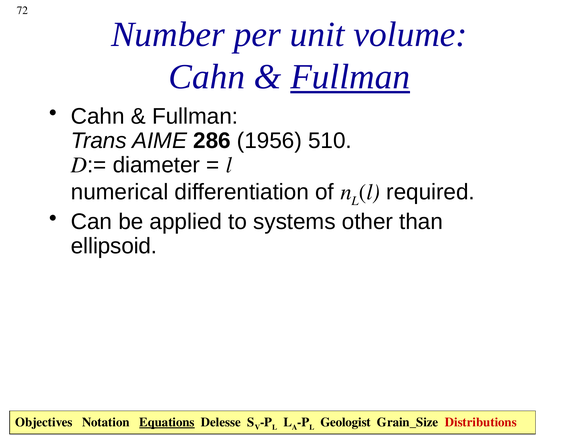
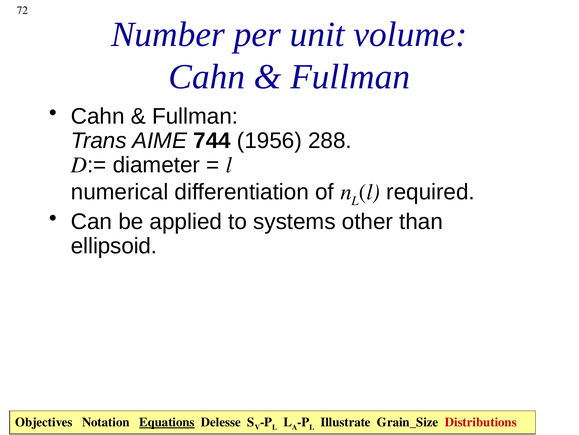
Fullman at (350, 77) underline: present -> none
286: 286 -> 744
510: 510 -> 288
Geologist: Geologist -> Illustrate
